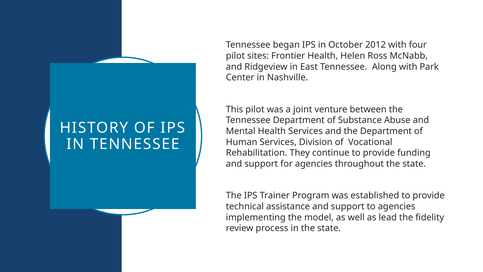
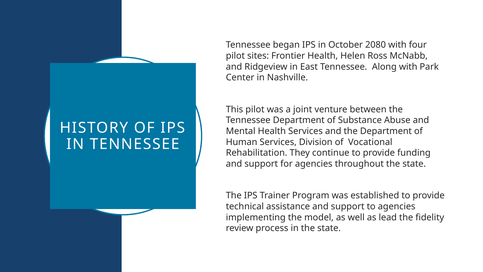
2012: 2012 -> 2080
